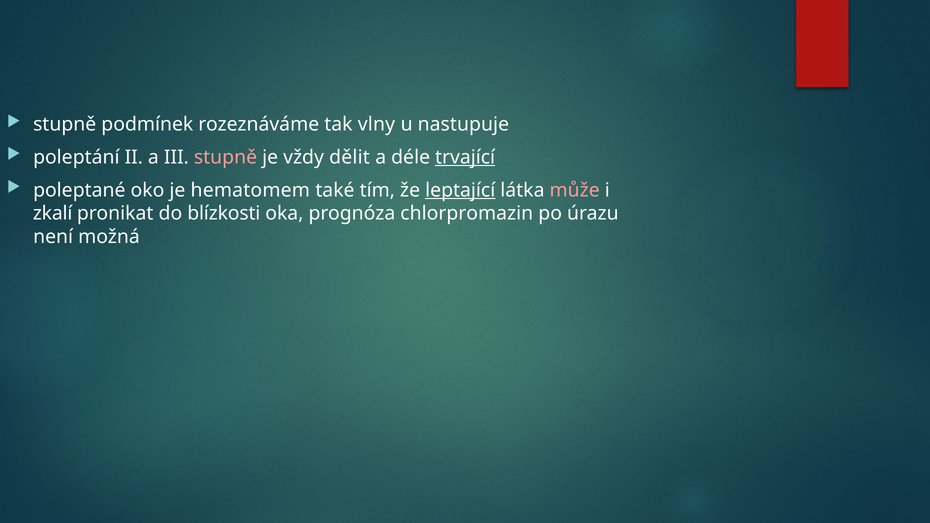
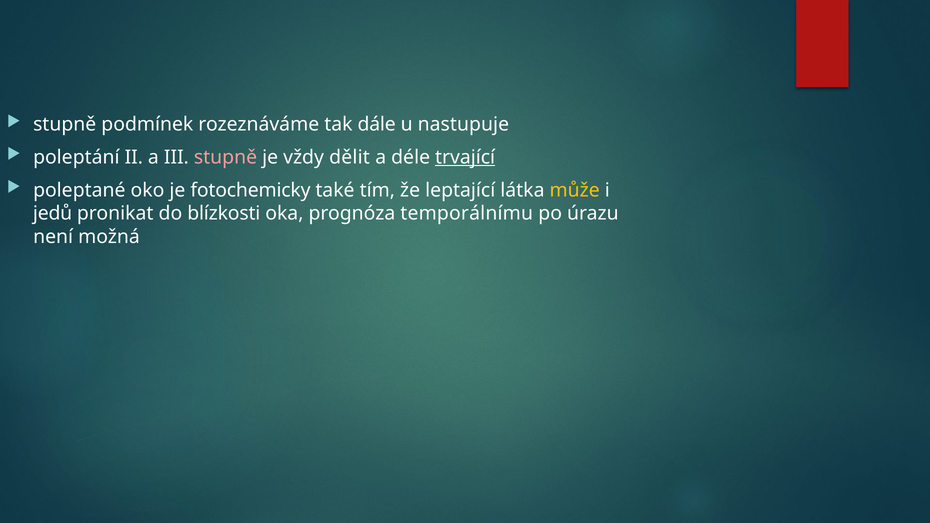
vlny: vlny -> dále
hematomem: hematomem -> fotochemicky
leptající underline: present -> none
může colour: pink -> yellow
zkalí: zkalí -> jedů
chlorpromazin: chlorpromazin -> temporálnímu
